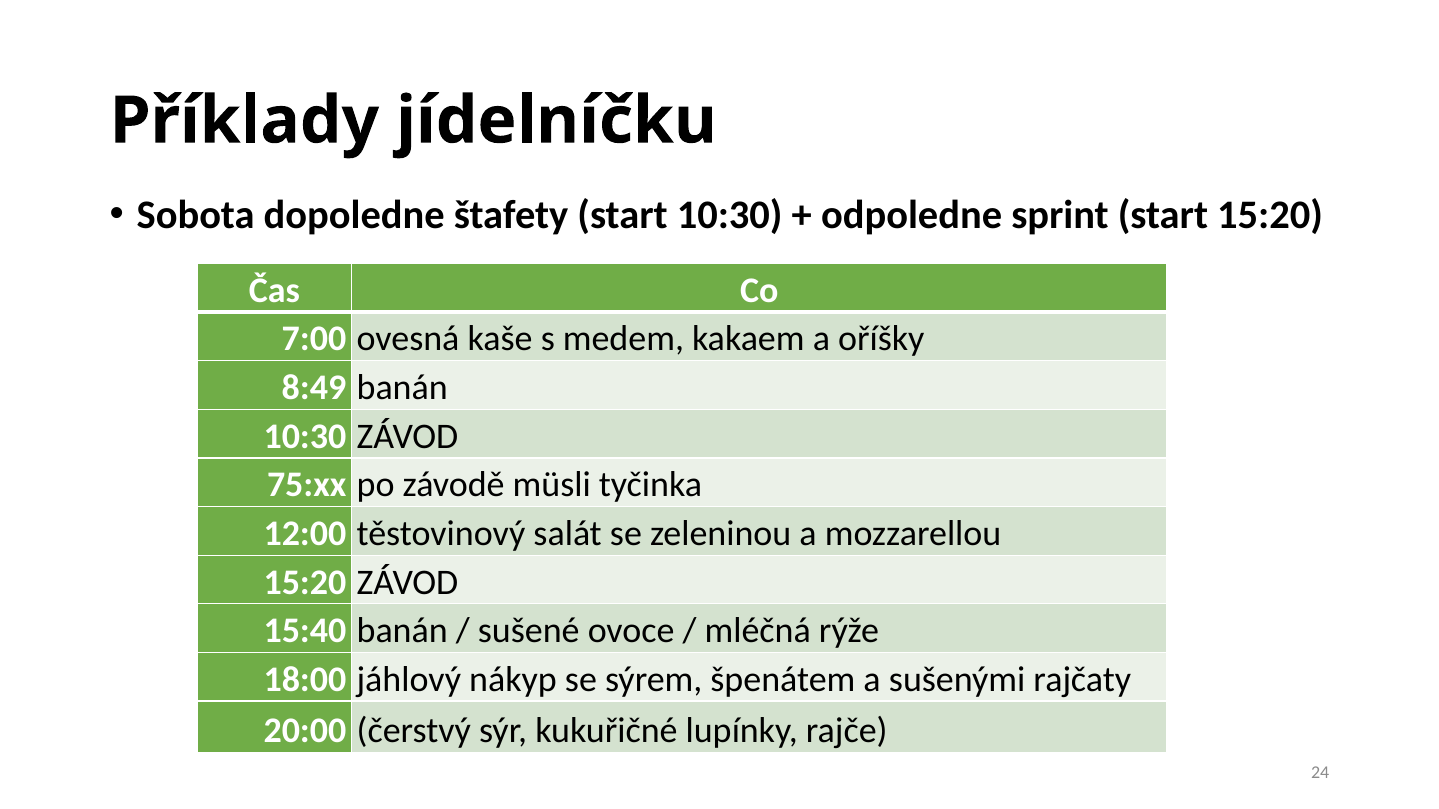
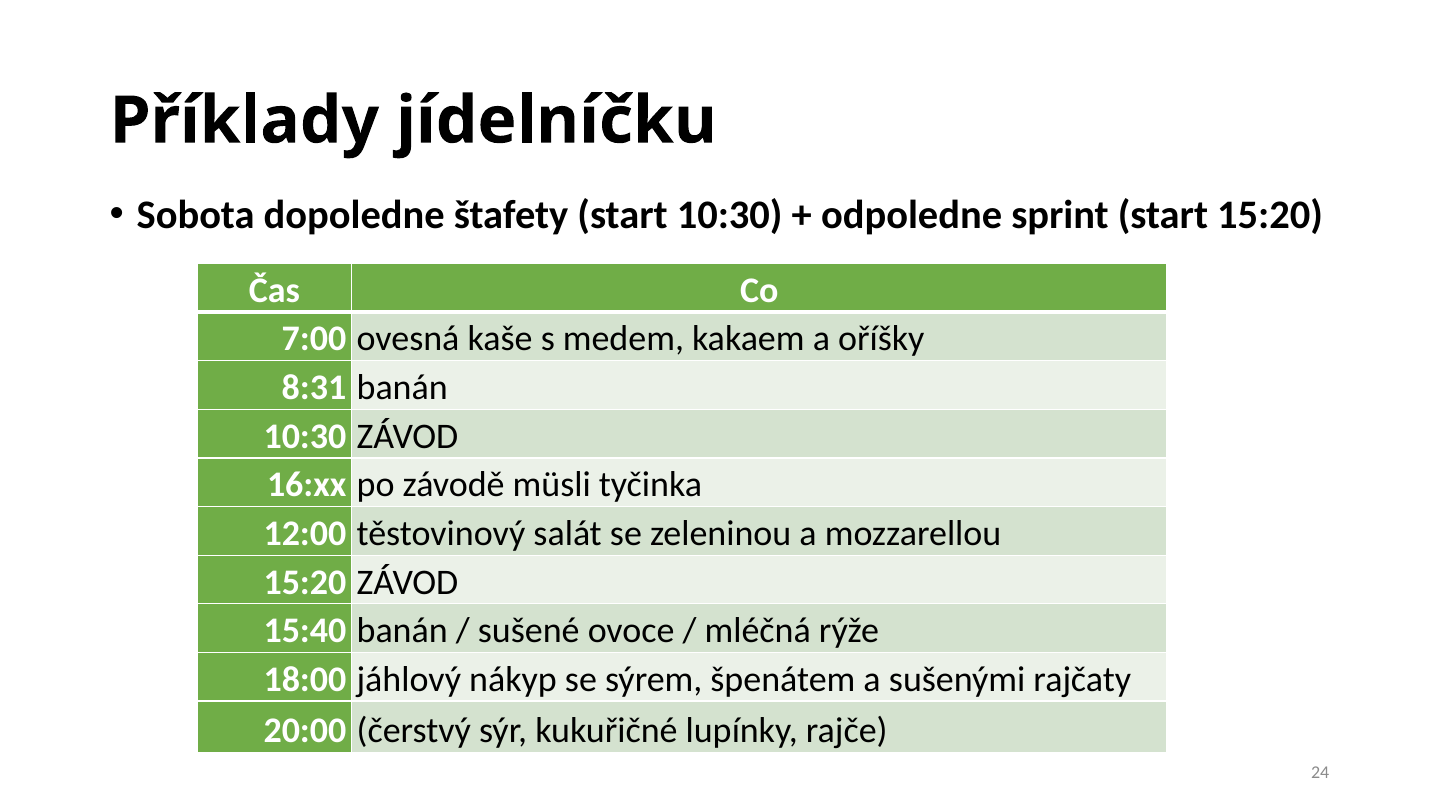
8:49: 8:49 -> 8:31
75:xx: 75:xx -> 16:xx
